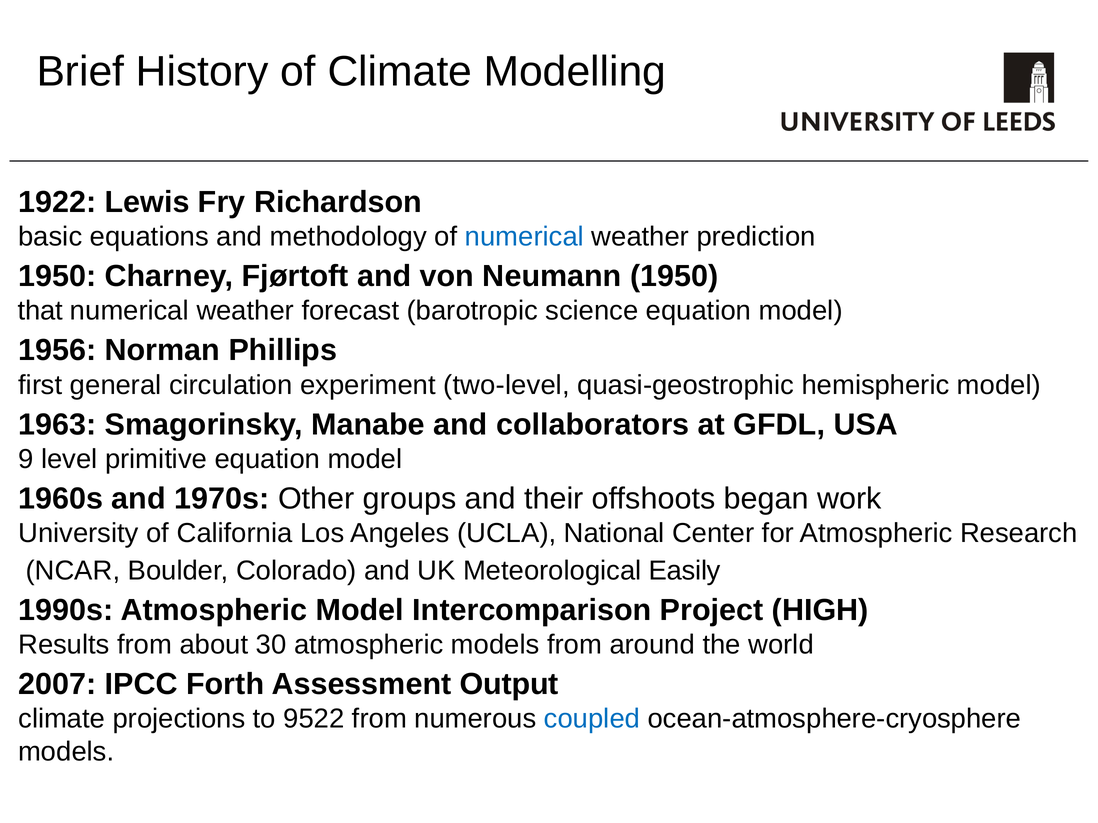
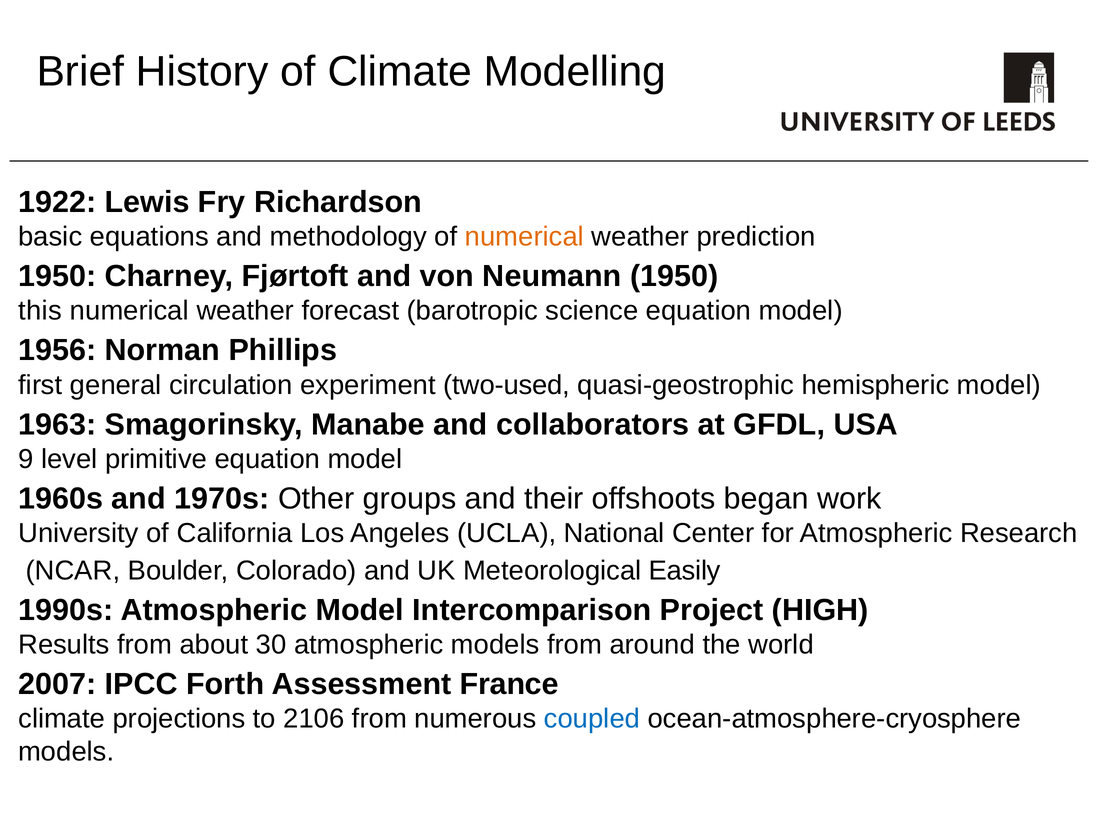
numerical at (524, 237) colour: blue -> orange
that: that -> this
two-level: two-level -> two-used
Output: Output -> France
9522: 9522 -> 2106
